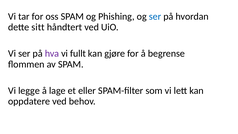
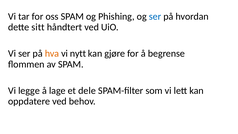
hva colour: purple -> orange
fullt: fullt -> nytt
eller: eller -> dele
